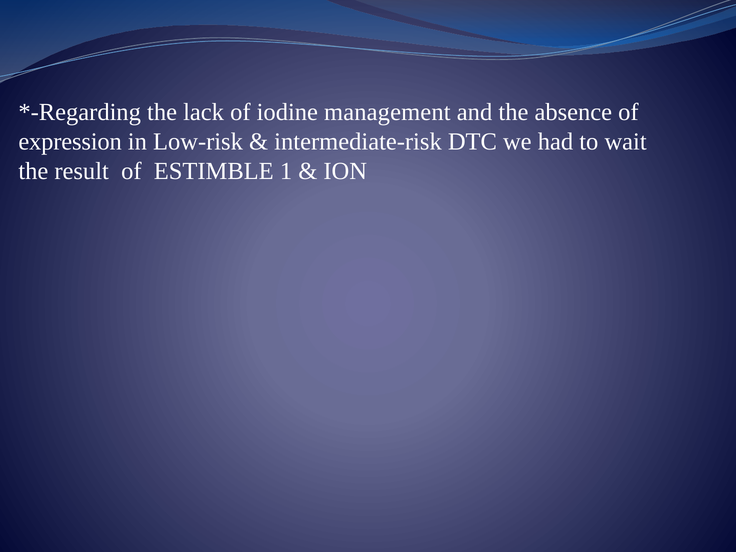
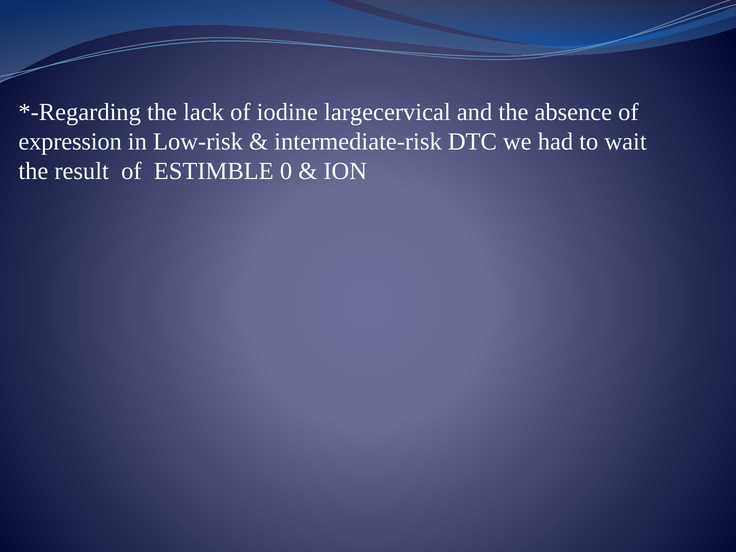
management: management -> largecervical
1: 1 -> 0
